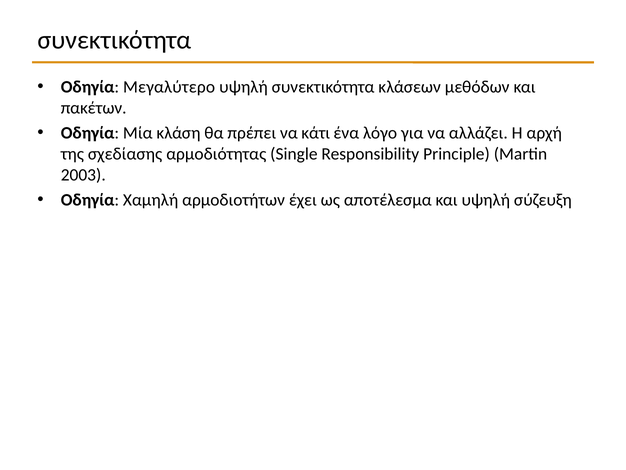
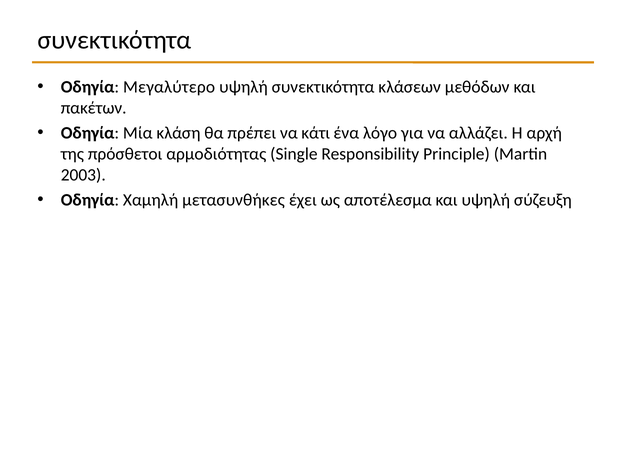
σχεδίασης: σχεδίασης -> πρόσθετοι
αρμοδιοτήτων: αρμοδιοτήτων -> μετασυνθήκες
